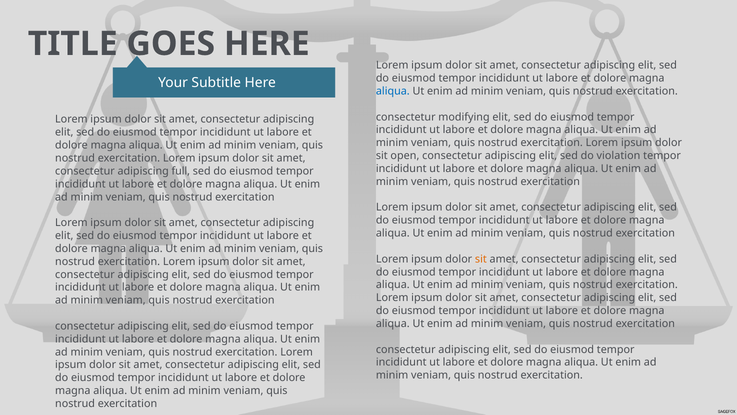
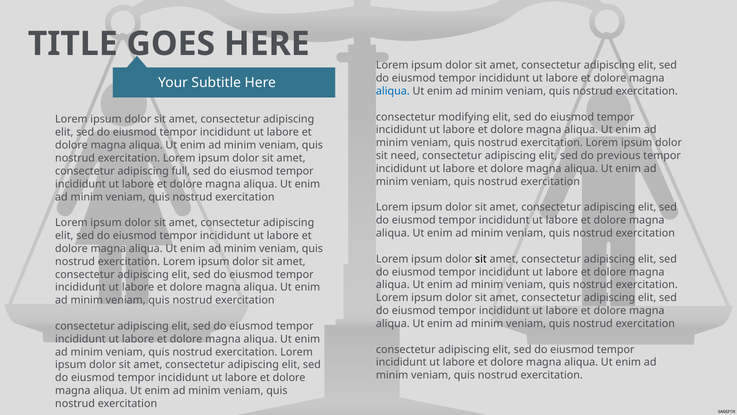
open: open -> need
violation: violation -> previous
sit at (481, 259) colour: orange -> black
